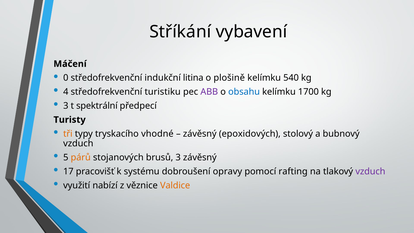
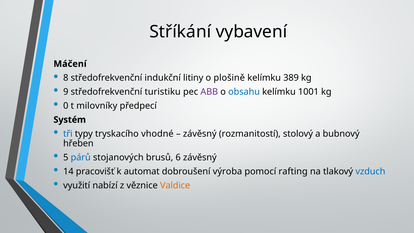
0: 0 -> 8
litina: litina -> litiny
540: 540 -> 389
4: 4 -> 9
1700: 1700 -> 1001
3 at (66, 106): 3 -> 0
spektrální: spektrální -> milovníky
Turisty: Turisty -> Systém
tři colour: orange -> blue
epoxidových: epoxidových -> rozmanitostí
vzduch at (78, 143): vzduch -> hřeben
párů colour: orange -> blue
brusů 3: 3 -> 6
17: 17 -> 14
systému: systému -> automat
opravy: opravy -> výroba
vzduch at (370, 171) colour: purple -> blue
